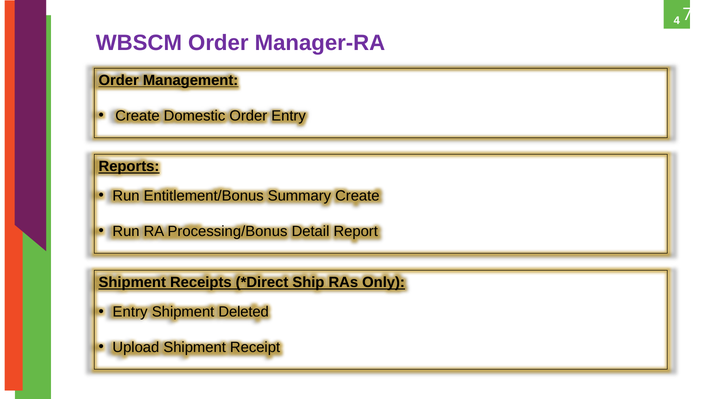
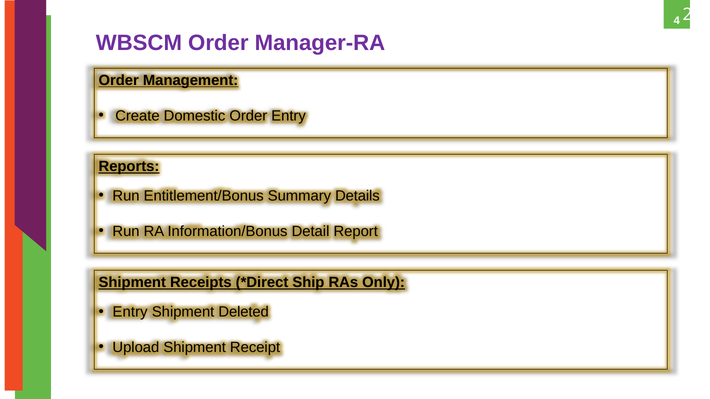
7: 7 -> 2
Summary Create: Create -> Details
Processing/Bonus: Processing/Bonus -> Information/Bonus
